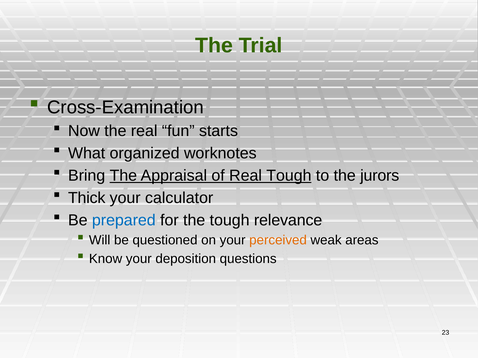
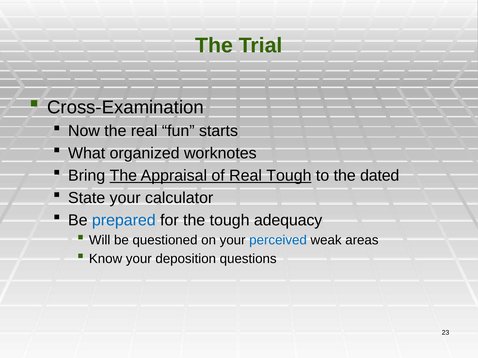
jurors: jurors -> dated
Thick: Thick -> State
relevance: relevance -> adequacy
perceived colour: orange -> blue
